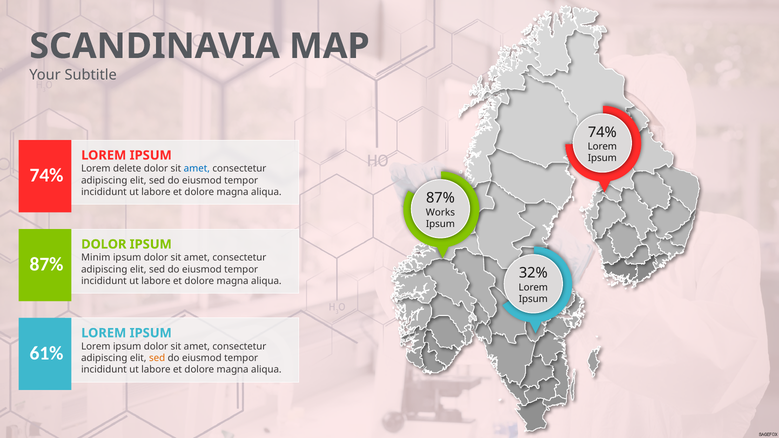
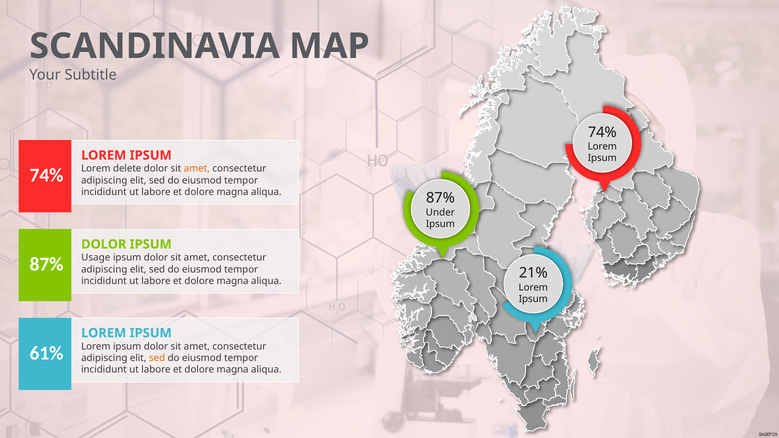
amet at (197, 169) colour: blue -> orange
Works: Works -> Under
Minim: Minim -> Usage
32%: 32% -> 21%
